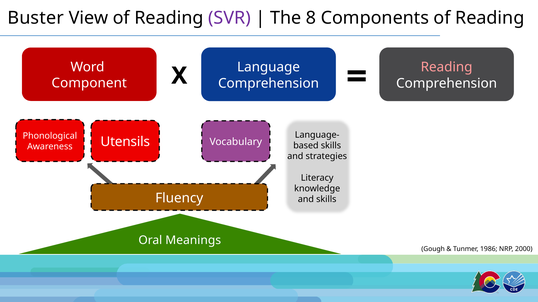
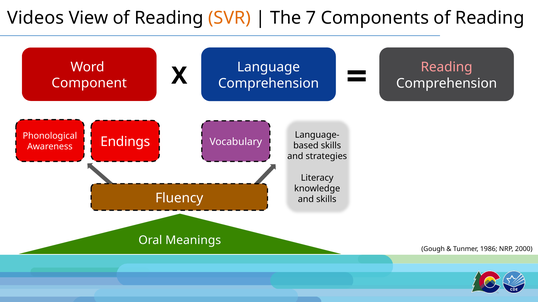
Buster: Buster -> Videos
SVR colour: purple -> orange
8: 8 -> 7
Utensils: Utensils -> Endings
